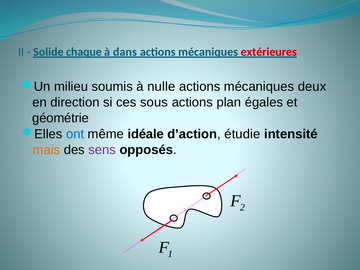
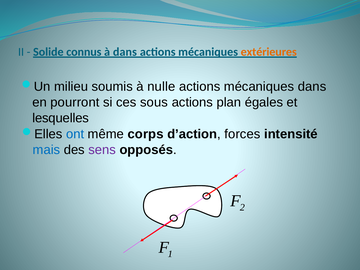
chaque: chaque -> connus
extérieures colour: red -> orange
mécaniques deux: deux -> dans
direction: direction -> pourront
géométrie: géométrie -> lesquelles
idéale: idéale -> corps
étudie: étudie -> forces
mais colour: orange -> blue
